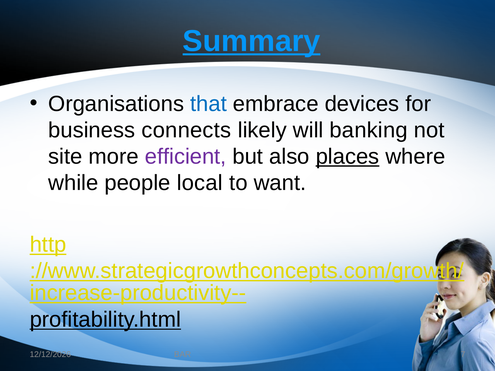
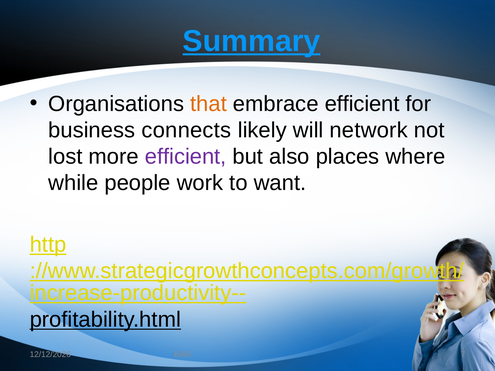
that colour: blue -> orange
embrace devices: devices -> efficient
banking: banking -> network
site: site -> lost
places underline: present -> none
local: local -> work
